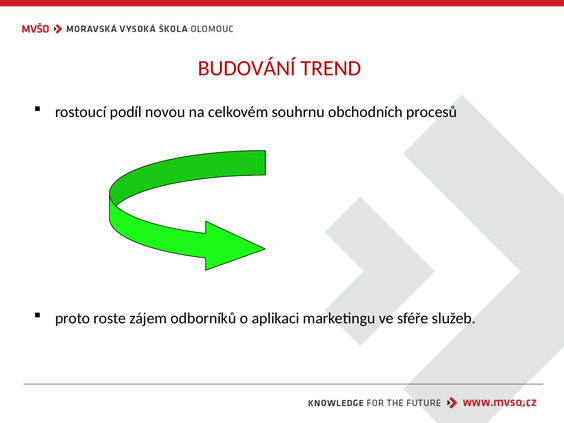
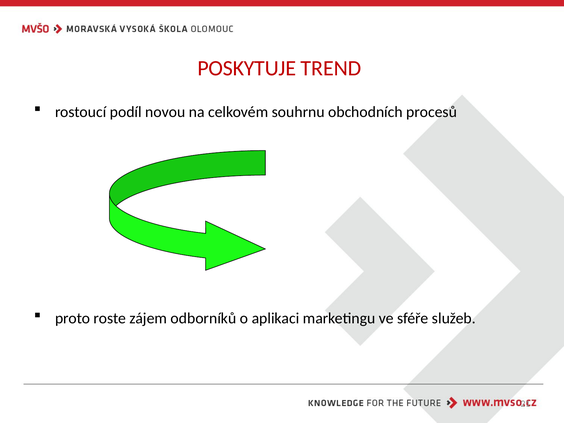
BUDOVÁNÍ: BUDOVÁNÍ -> POSKYTUJE
